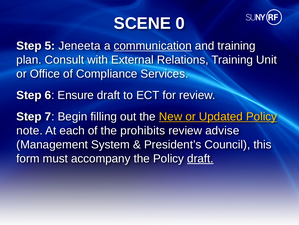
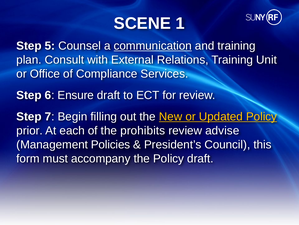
0: 0 -> 1
Jeneeta: Jeneeta -> Counsel
note: note -> prior
System: System -> Policies
draft at (200, 158) underline: present -> none
